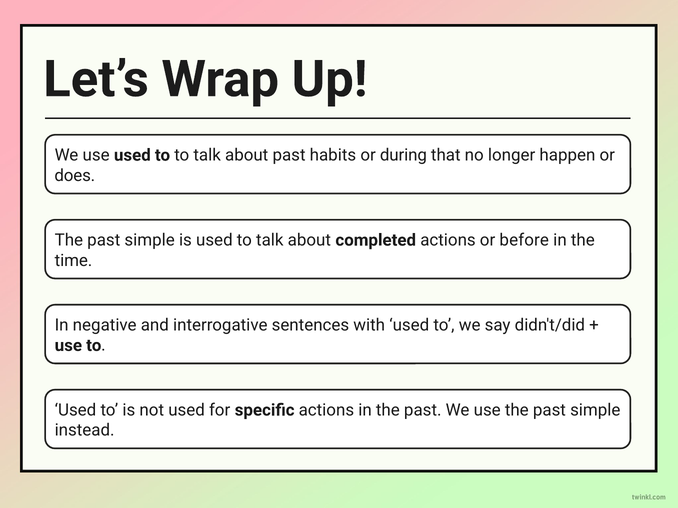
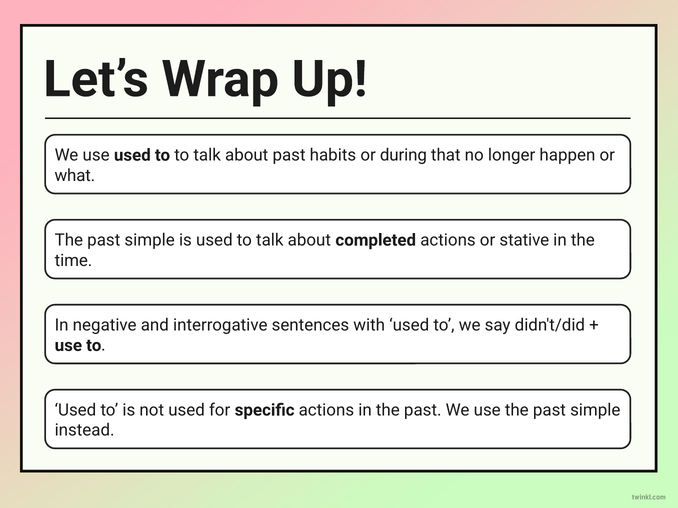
does: does -> what
before: before -> stative
